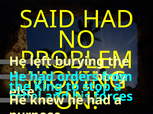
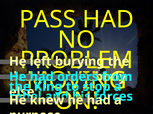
SAID: SAID -> PASS
